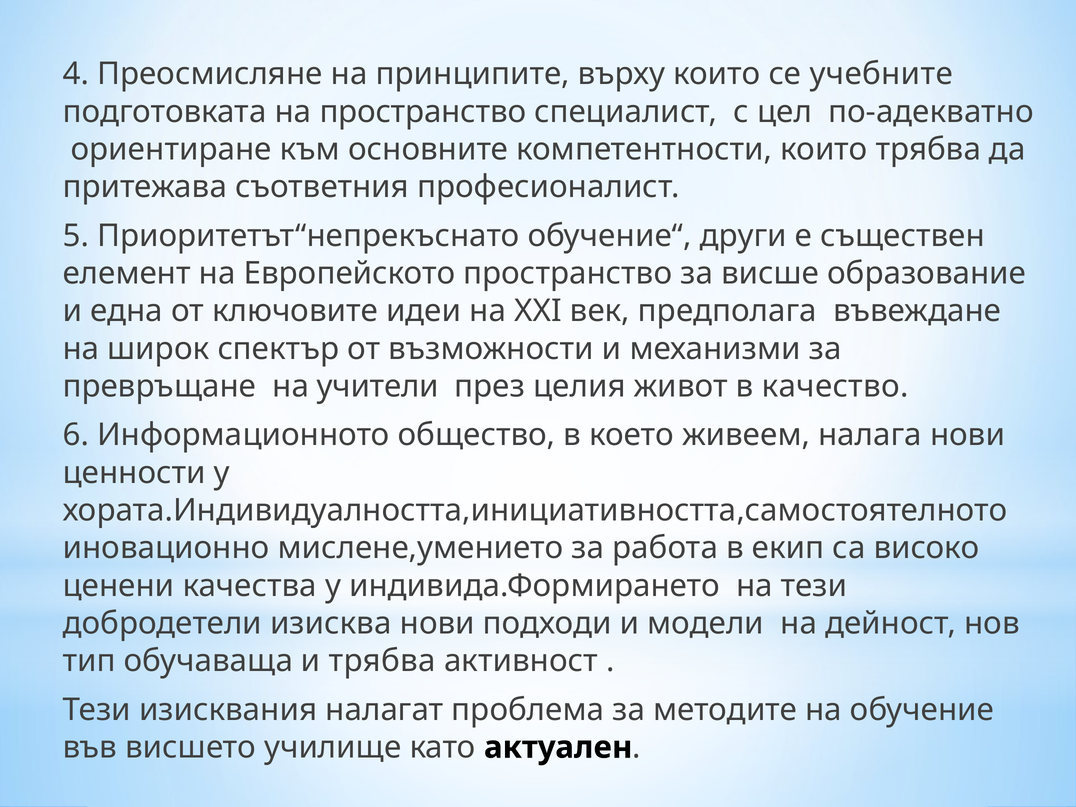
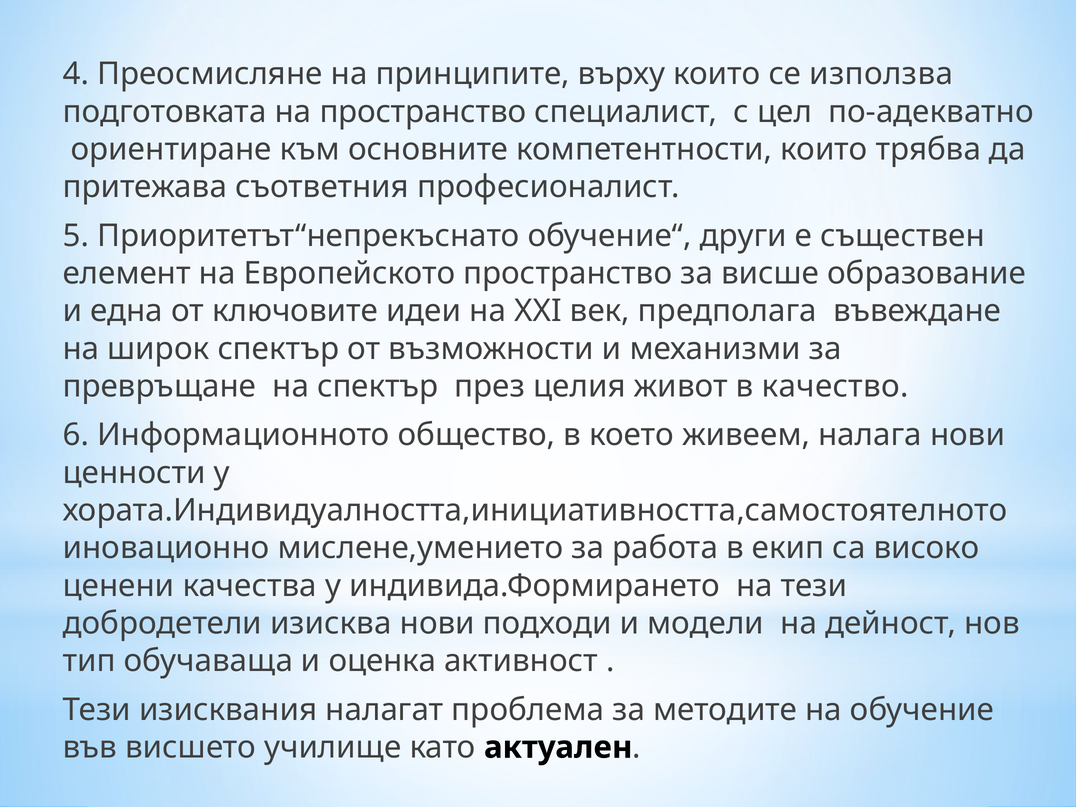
учебните: учебните -> използва
на учители: учители -> спектър
и трябва: трябва -> оценка
